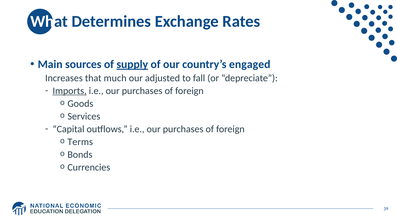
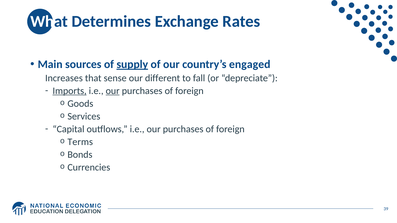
much: much -> sense
adjusted: adjusted -> different
our at (113, 91) underline: none -> present
